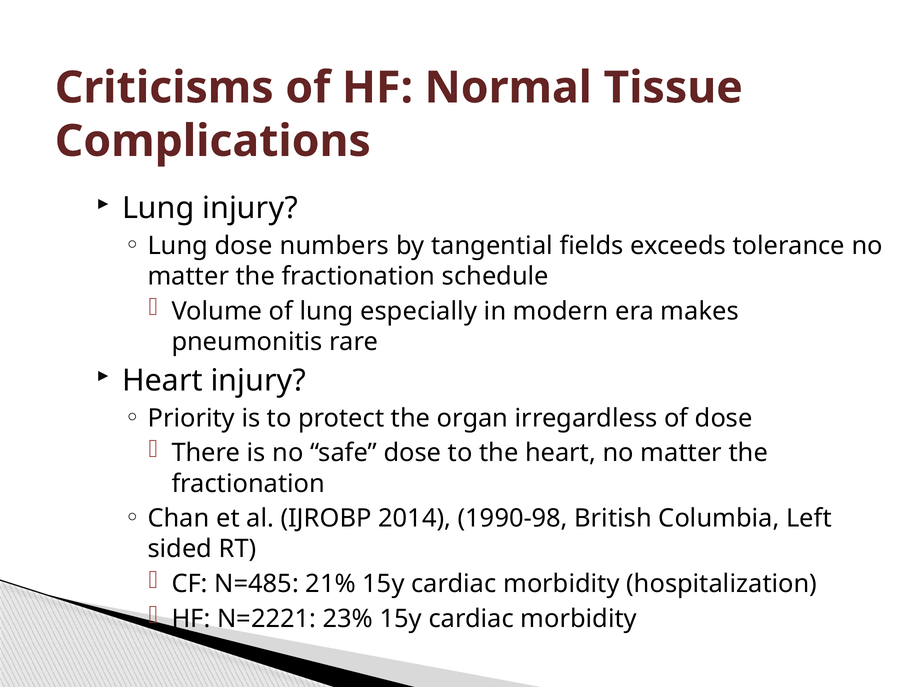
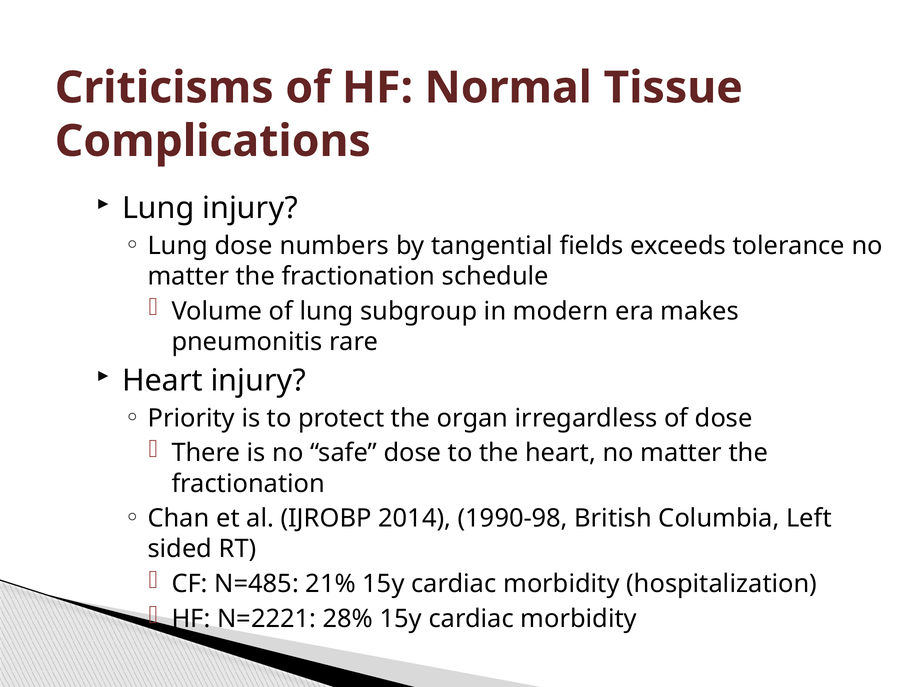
especially: especially -> subgroup
23%: 23% -> 28%
